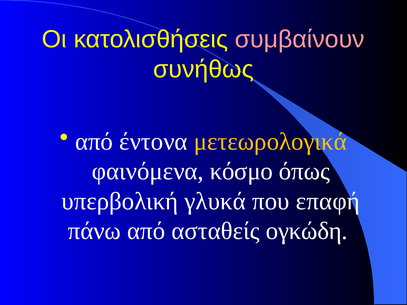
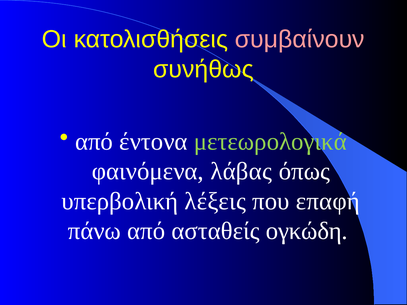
μετεωρολογικά colour: yellow -> light green
κόσμο: κόσμο -> λάβας
γλυκά: γλυκά -> λέξεις
